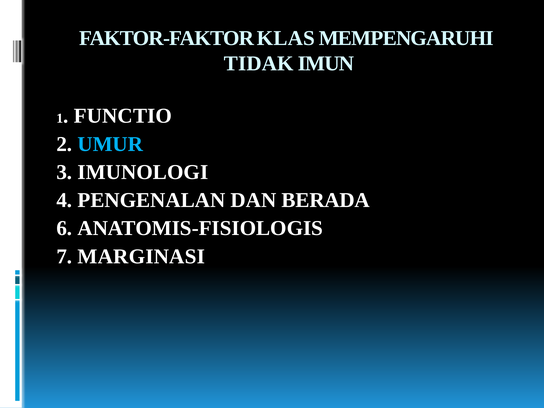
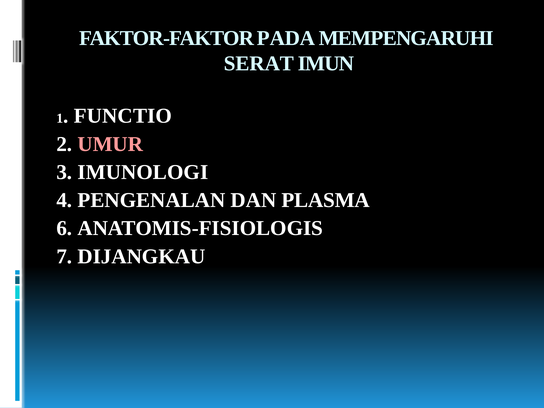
KLAS: KLAS -> PADA
TIDAK: TIDAK -> SERAT
UMUR colour: light blue -> pink
BERADA: BERADA -> PLASMA
MARGINASI: MARGINASI -> DIJANGKAU
